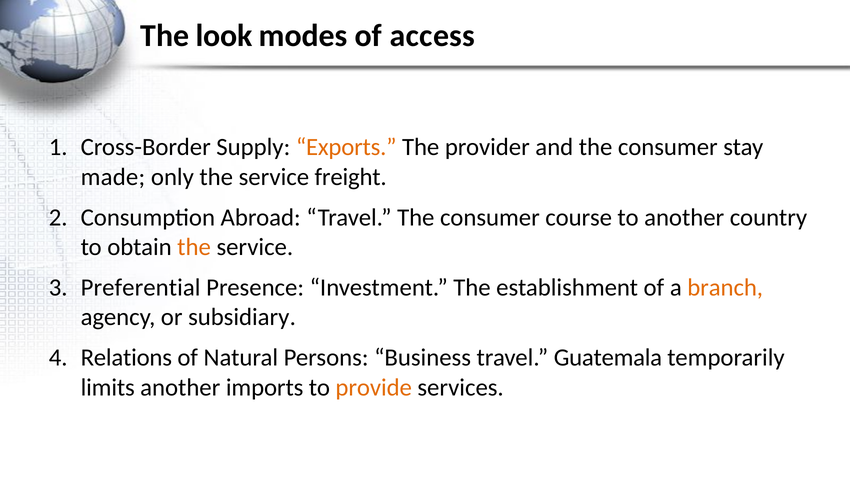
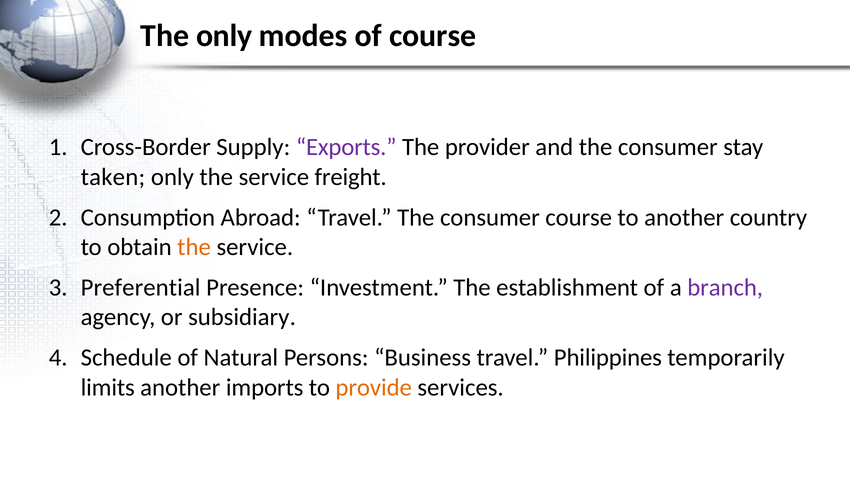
The look: look -> only
of access: access -> course
Exports colour: orange -> purple
made: made -> taken
branch colour: orange -> purple
Relations: Relations -> Schedule
Guatemala: Guatemala -> Philippines
